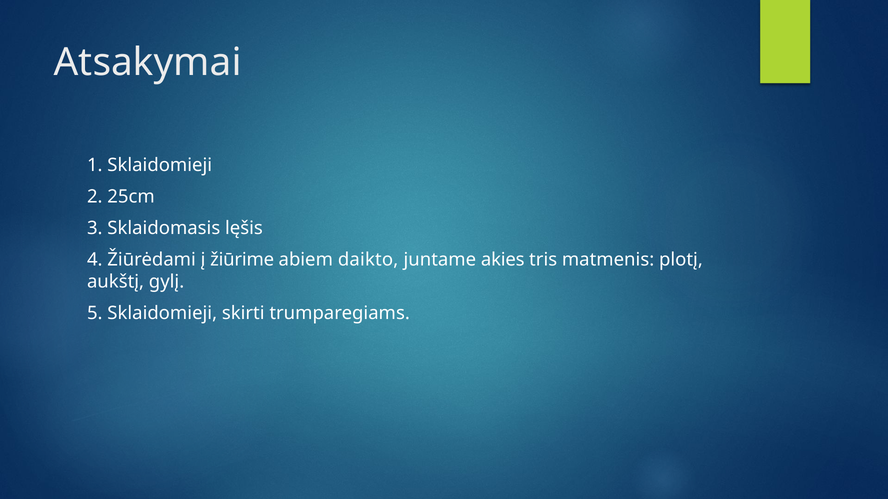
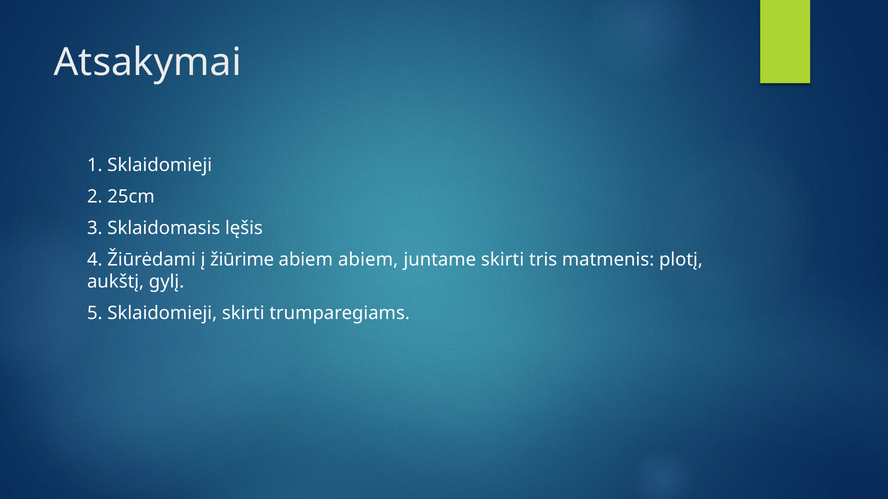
abiem daikto: daikto -> abiem
juntame akies: akies -> skirti
